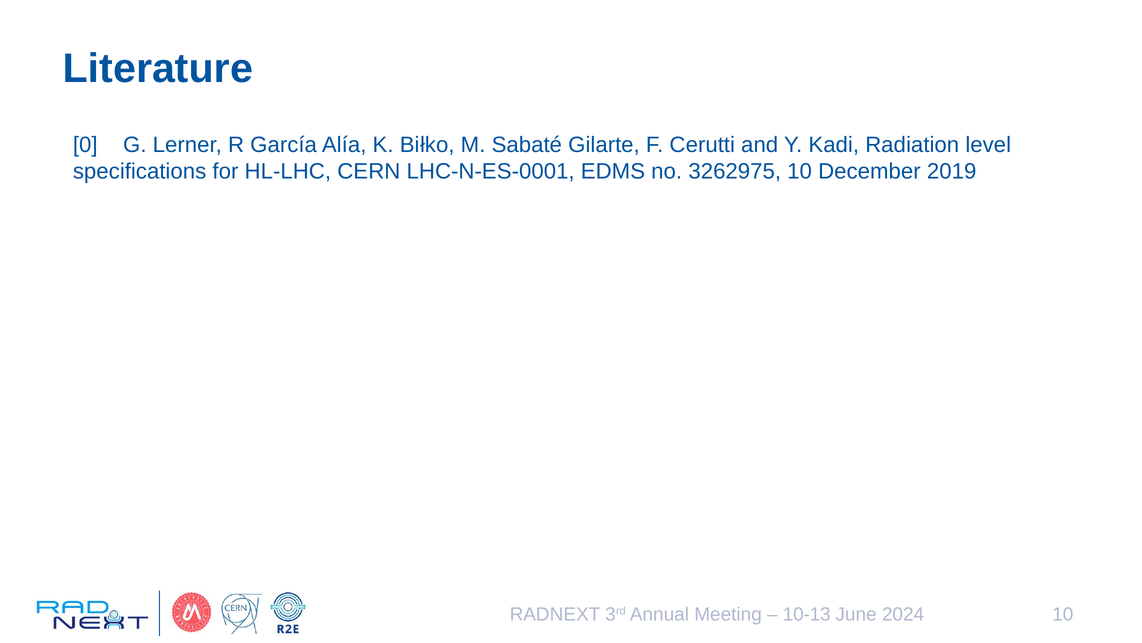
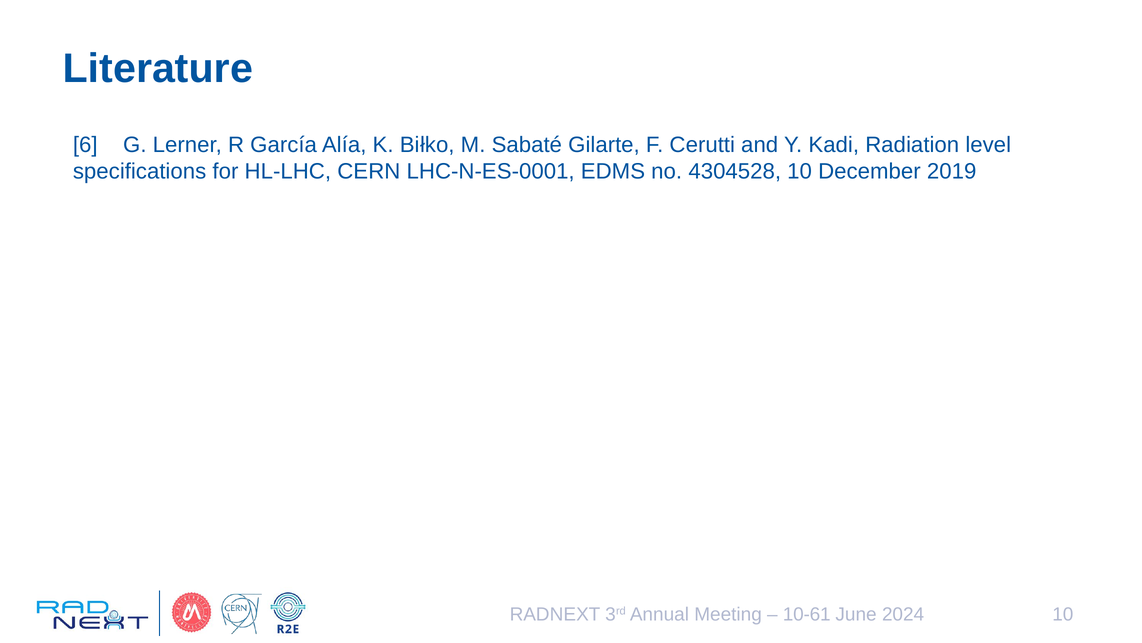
0: 0 -> 6
3262975: 3262975 -> 4304528
10-13: 10-13 -> 10-61
